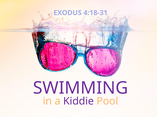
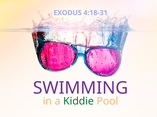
Kiddie colour: purple -> green
